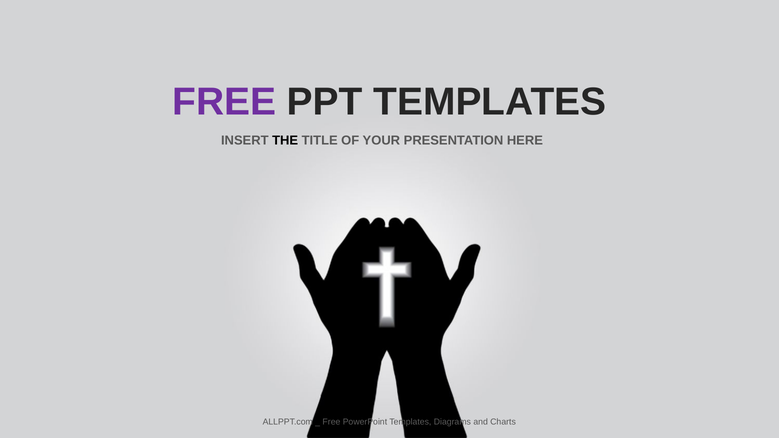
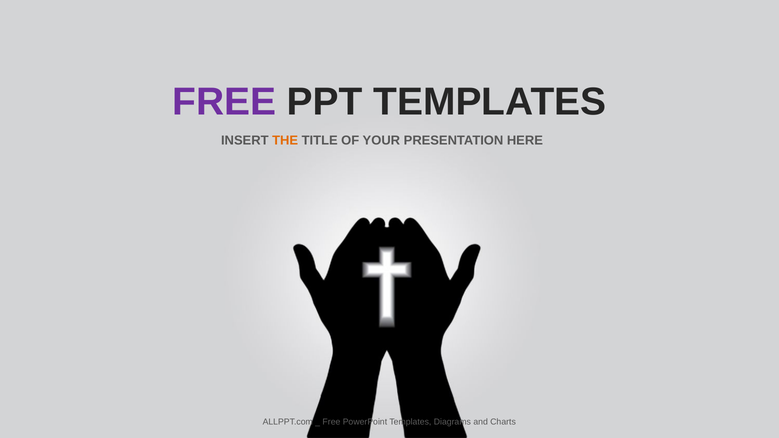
THE colour: black -> orange
